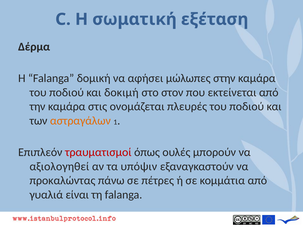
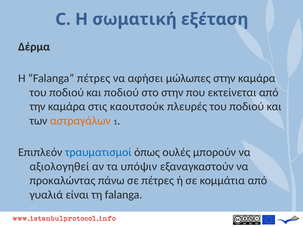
Falanga δομική: δομική -> πέτρες
και δοκιμή: δοκιμή -> ποδιού
στο στον: στον -> στην
ονομάζεται: ονομάζεται -> καουτσούκ
τραυματισμοί colour: red -> blue
